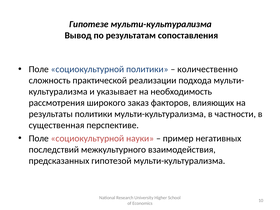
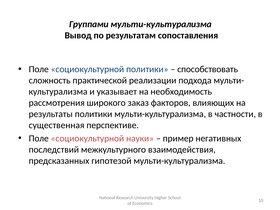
Гипотезе: Гипотезе -> Группами
количественно: количественно -> способствовать
